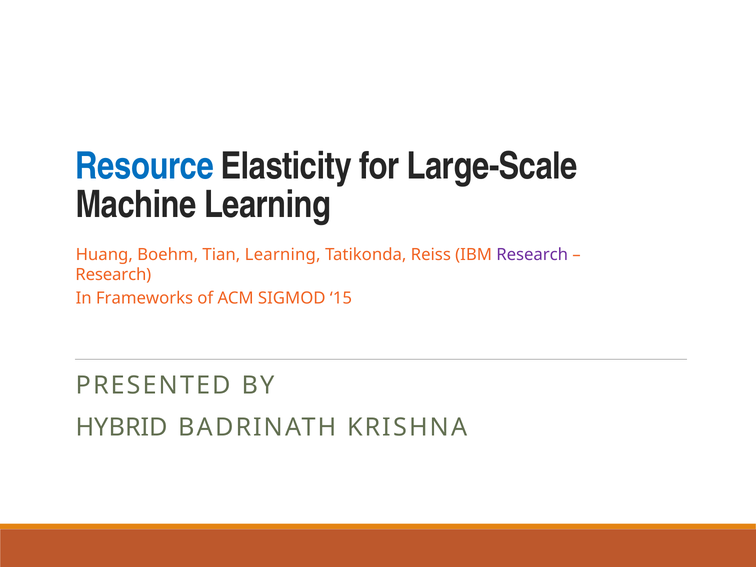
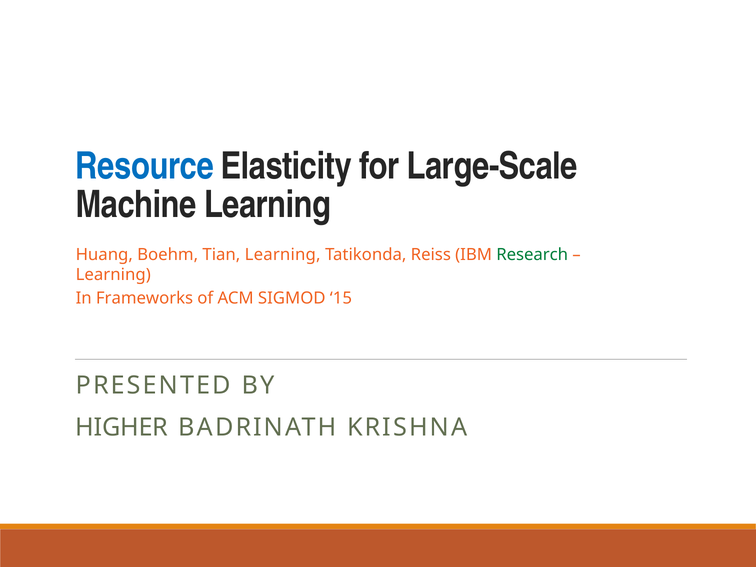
Research at (532, 255) colour: purple -> green
Research at (113, 275): Research -> Learning
HYBRID: HYBRID -> HIGHER
